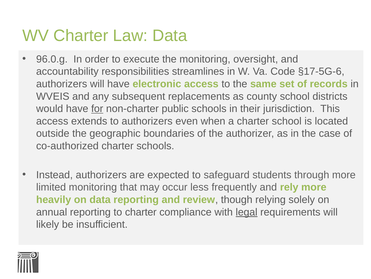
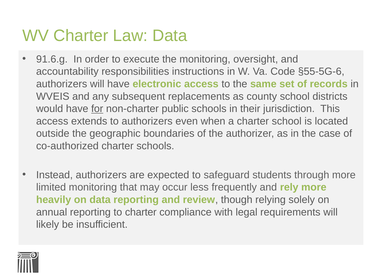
96.0.g: 96.0.g -> 91.6.g
streamlines: streamlines -> instructions
§17-5G-6: §17-5G-6 -> §55-5G-6
legal underline: present -> none
